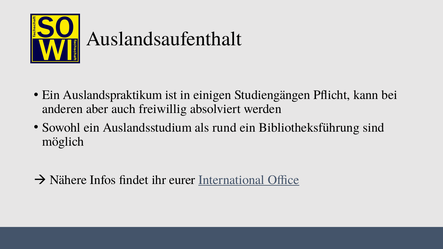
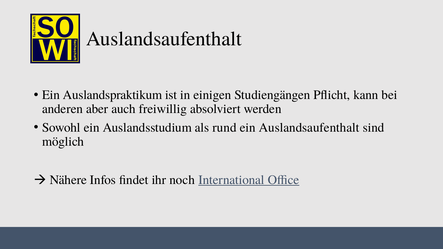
ein Bibliotheksführung: Bibliotheksführung -> Auslandsaufenthalt
eurer: eurer -> noch
